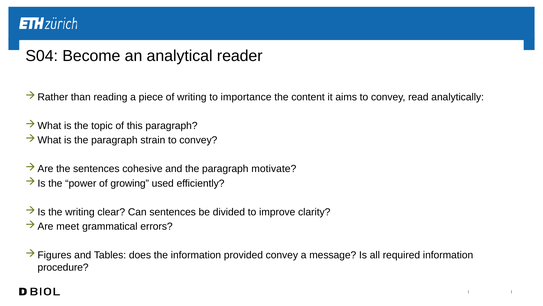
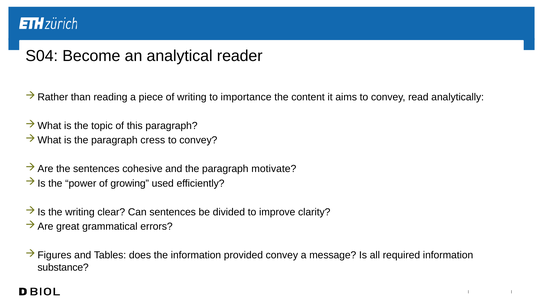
strain: strain -> cress
meet: meet -> great
procedure: procedure -> substance
